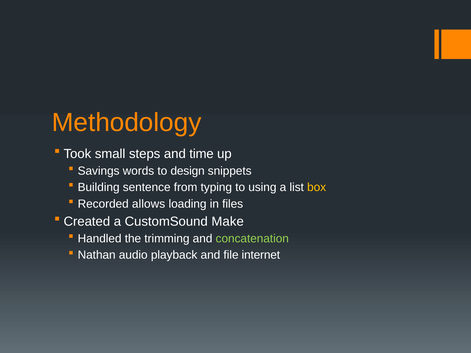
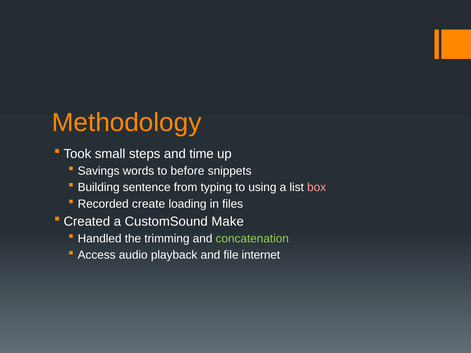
design: design -> before
box colour: yellow -> pink
allows: allows -> create
Nathan: Nathan -> Access
